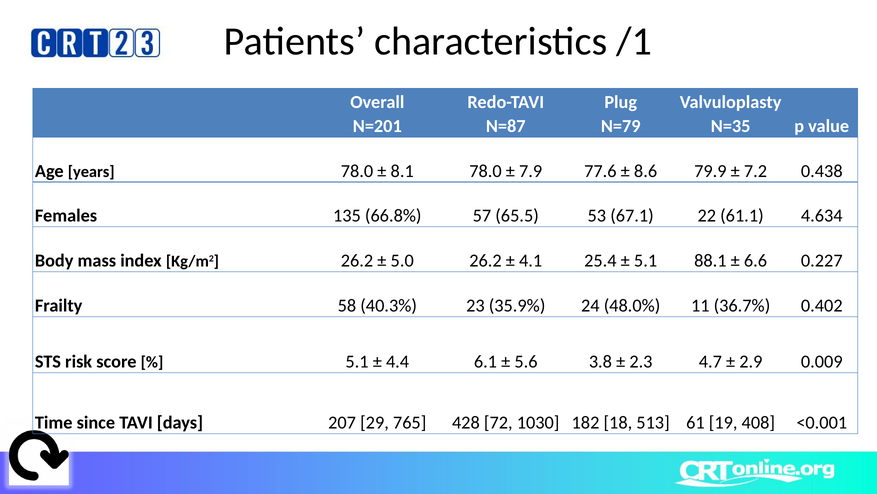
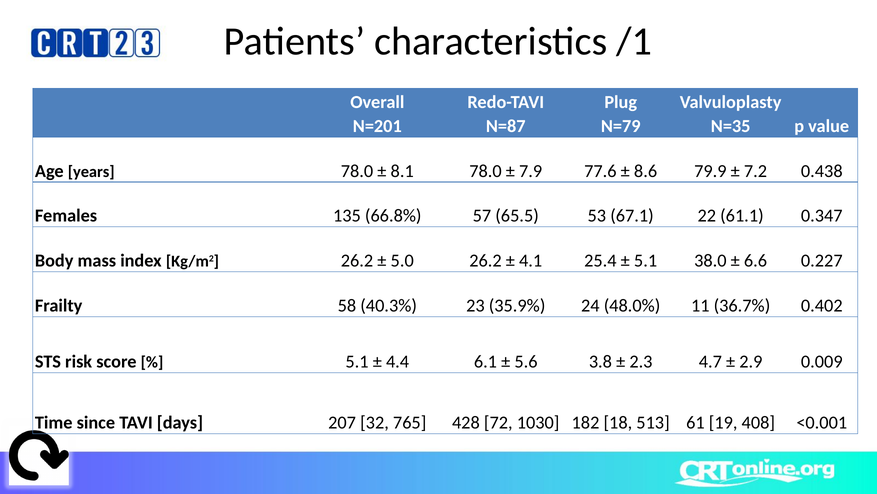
4.634: 4.634 -> 0.347
88.1: 88.1 -> 38.0
29: 29 -> 32
